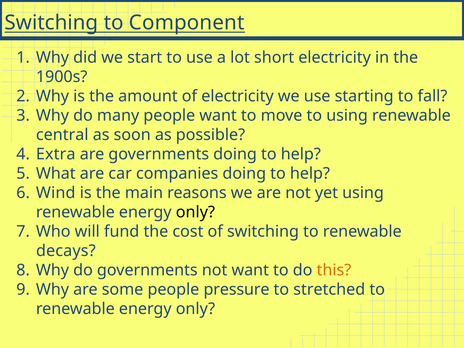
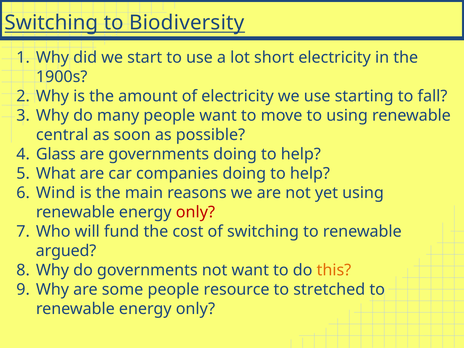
Component: Component -> Biodiversity
Extra: Extra -> Glass
only at (195, 212) colour: black -> red
decays: decays -> argued
pressure: pressure -> resource
